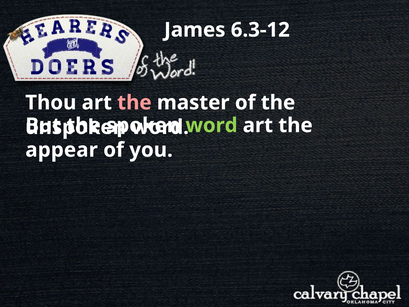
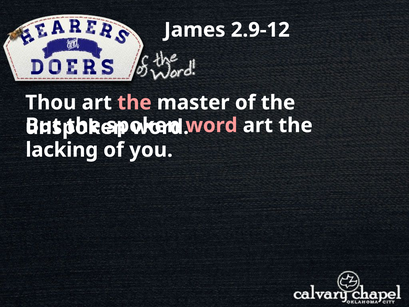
6.3-12: 6.3-12 -> 2.9-12
word at (212, 125) colour: light green -> pink
appear: appear -> lacking
